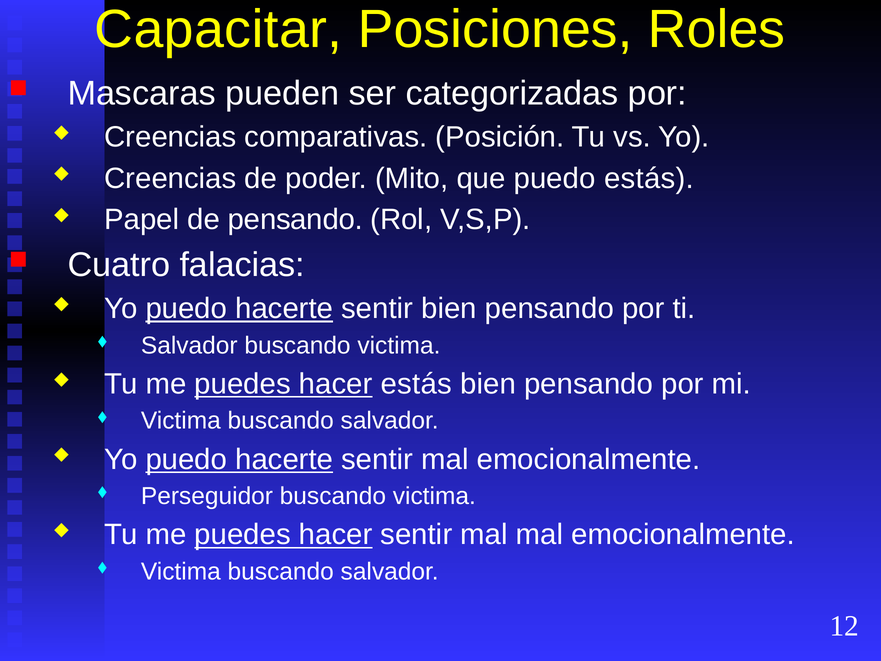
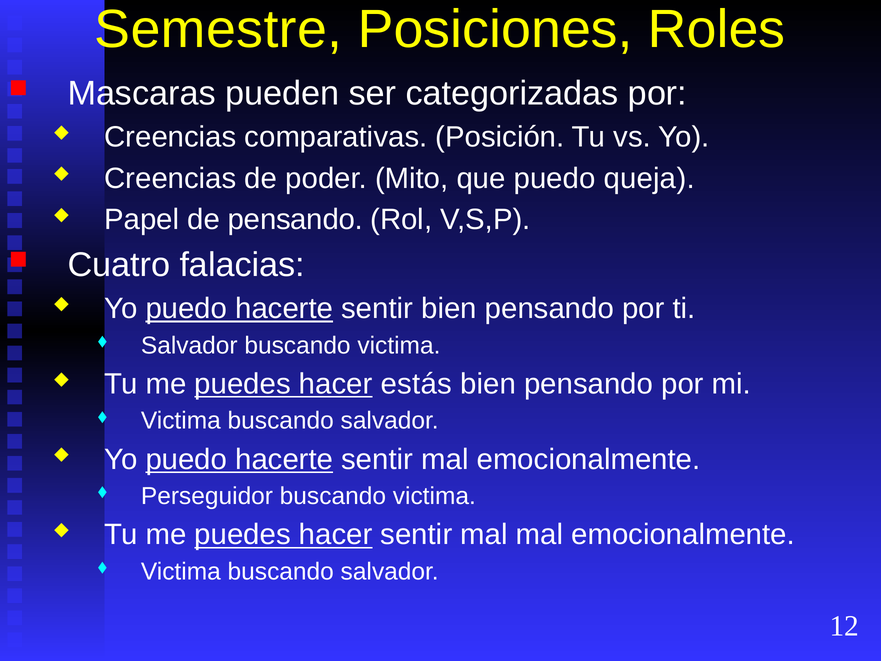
Capacitar: Capacitar -> Semestre
puedo estás: estás -> queja
